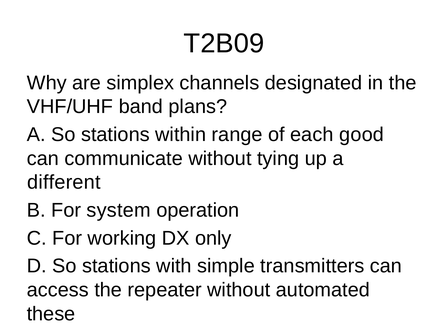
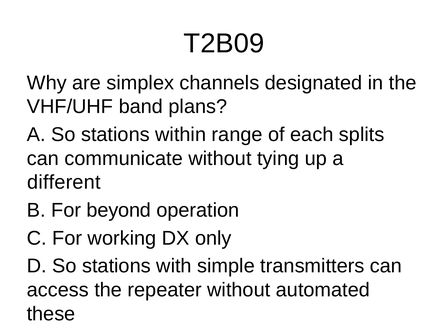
good: good -> splits
system: system -> beyond
